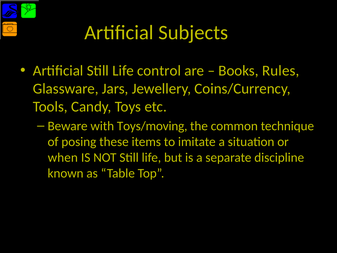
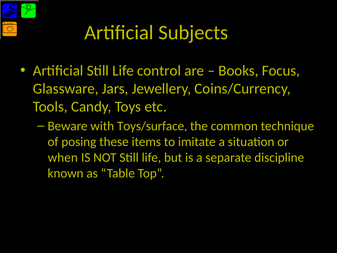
Rules: Rules -> Focus
Toys/moving: Toys/moving -> Toys/surface
